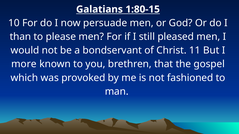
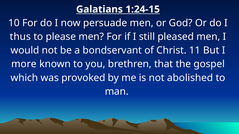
1:80-15: 1:80-15 -> 1:24-15
than: than -> thus
fashioned: fashioned -> abolished
